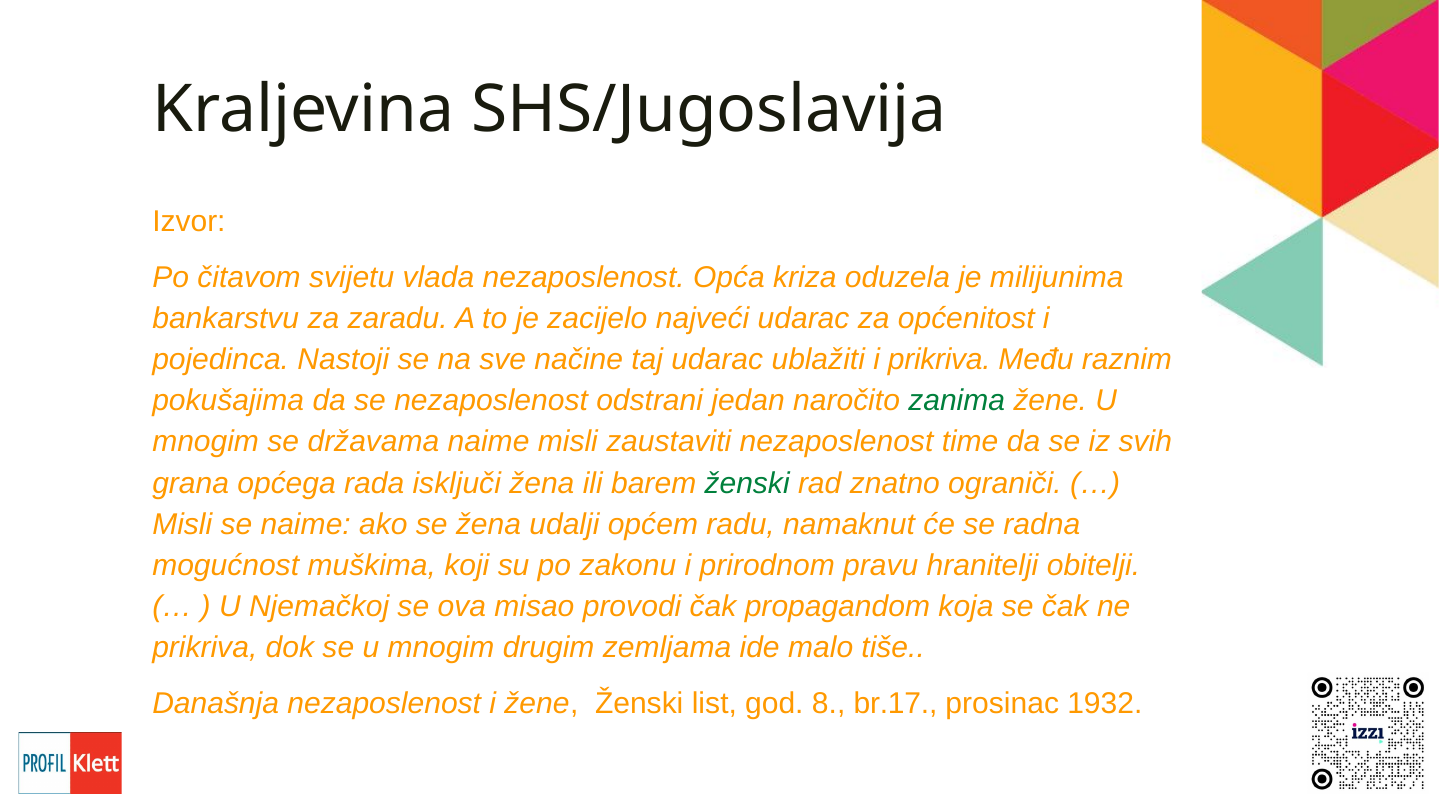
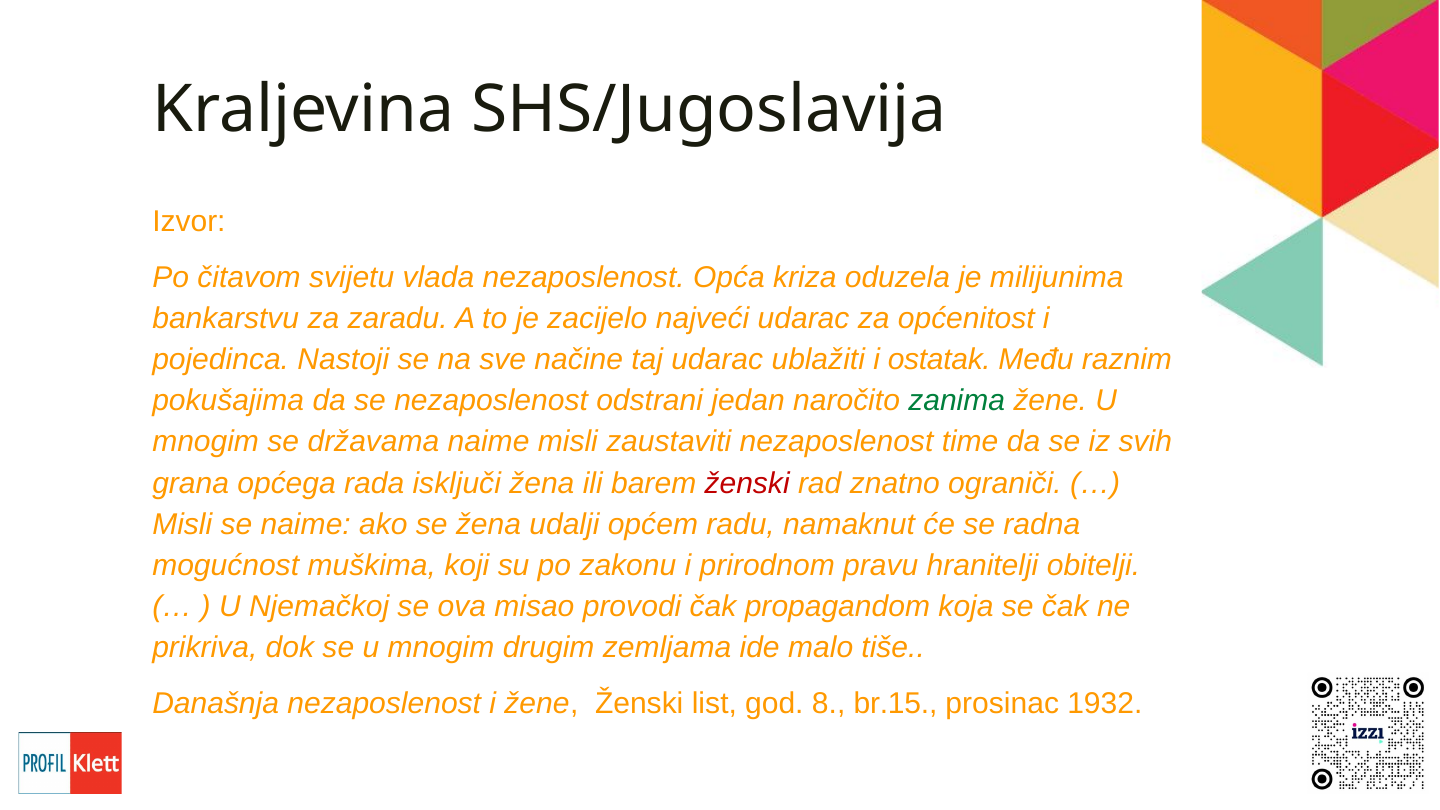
i prikriva: prikriva -> ostatak
ženski at (747, 483) colour: green -> red
br.17: br.17 -> br.15
